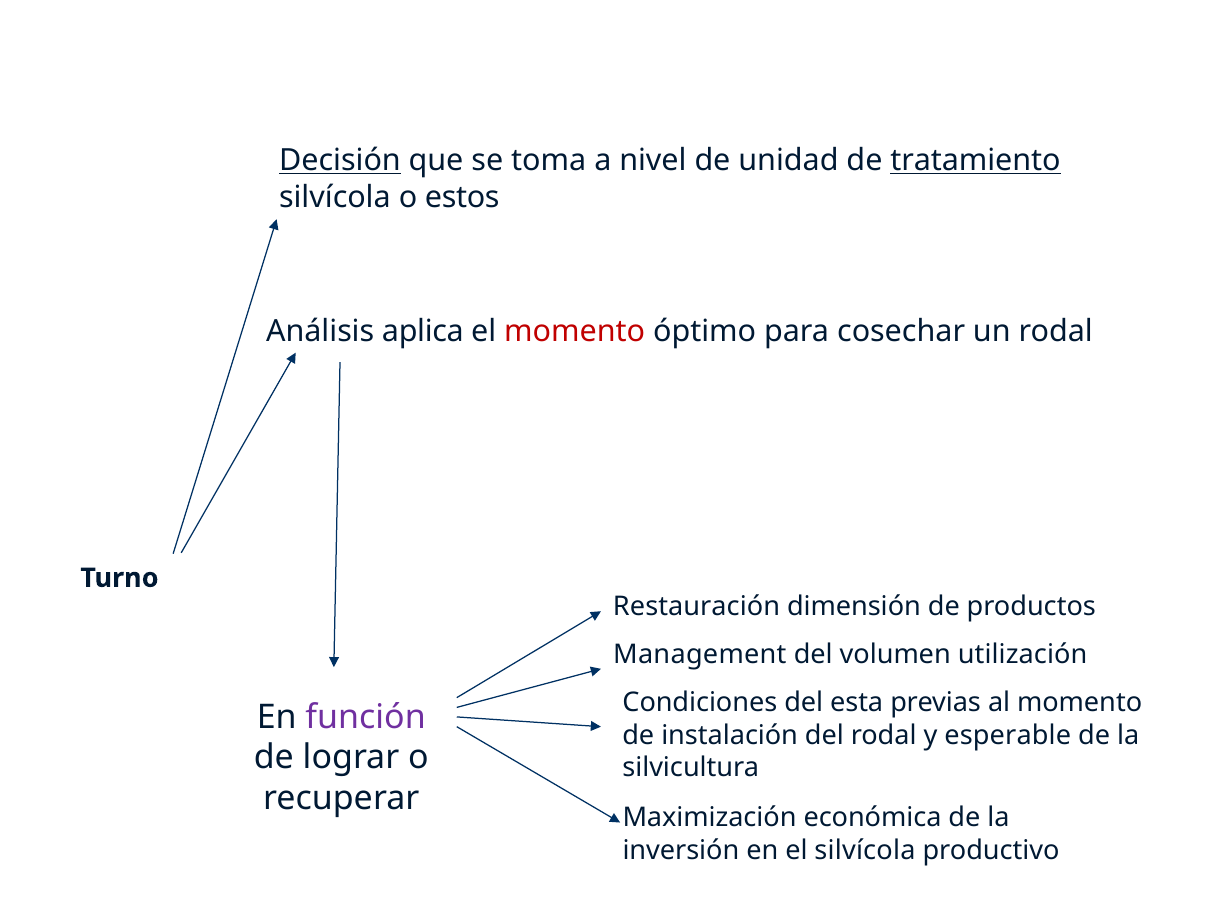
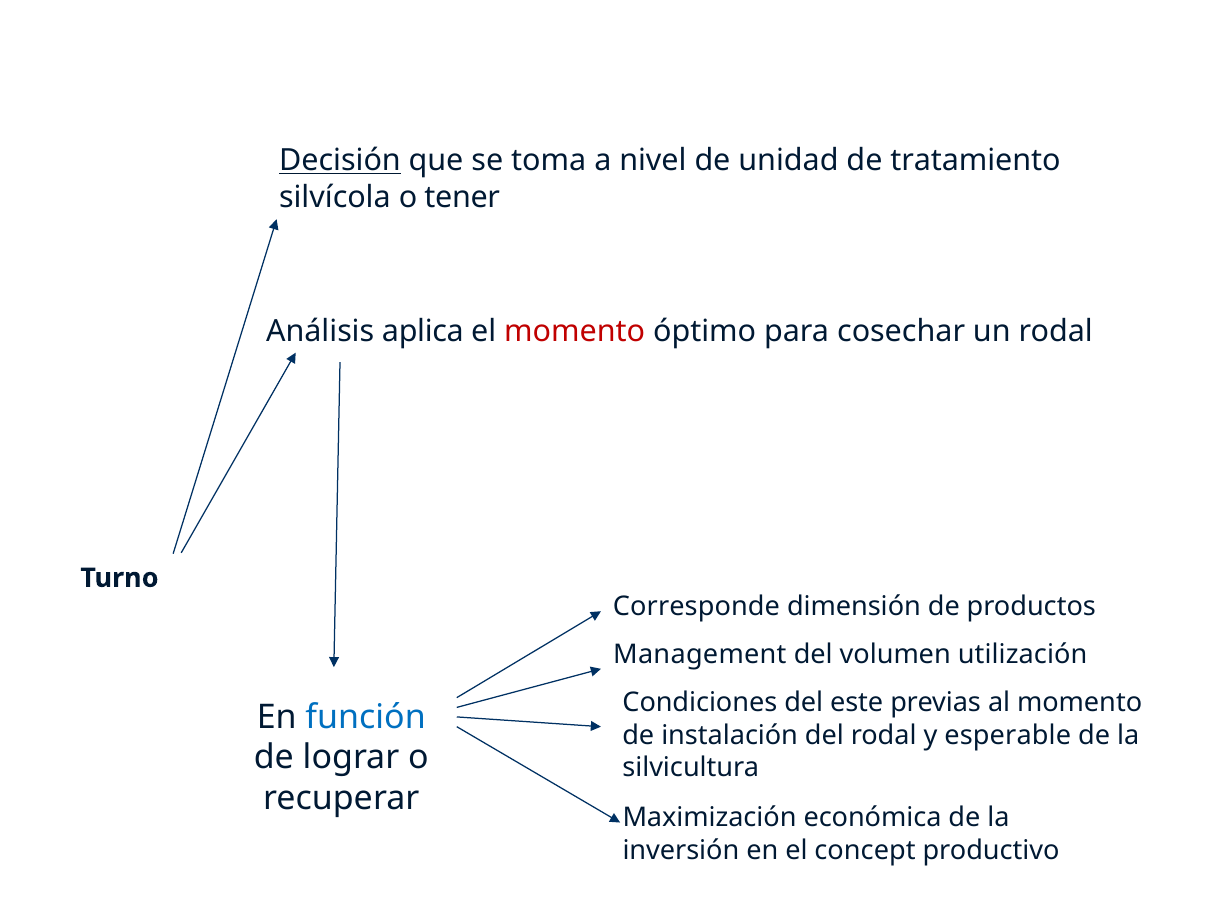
tratamiento underline: present -> none
estos: estos -> tener
Restauración: Restauración -> Corresponde
esta: esta -> este
función colour: purple -> blue
el silvícola: silvícola -> concept
